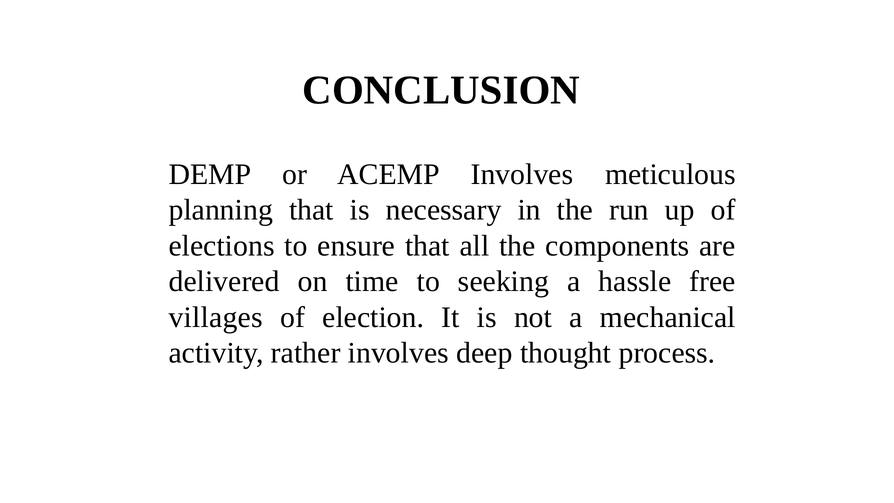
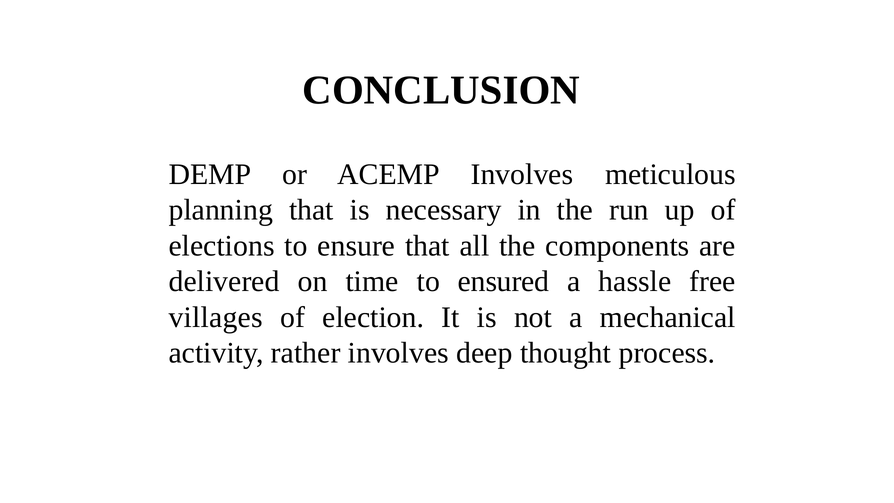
seeking: seeking -> ensured
